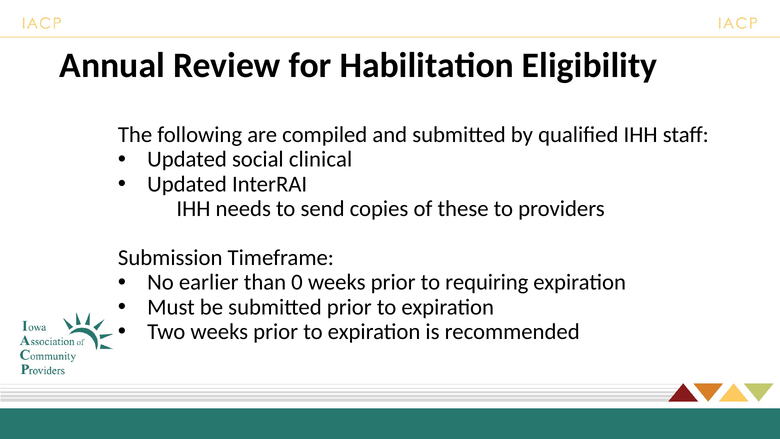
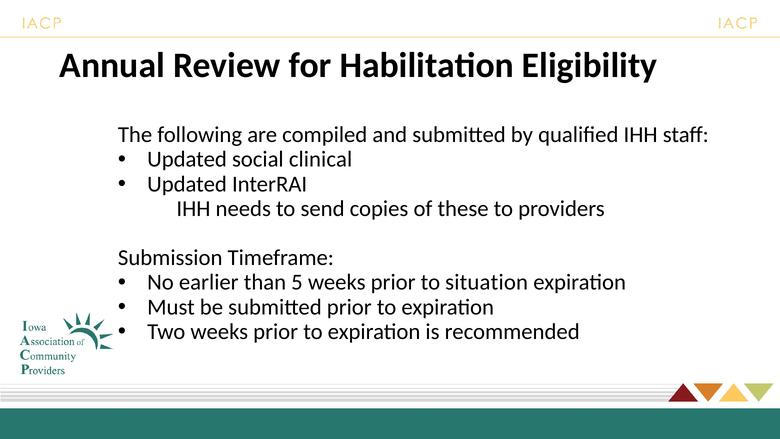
0: 0 -> 5
requiring: requiring -> situation
